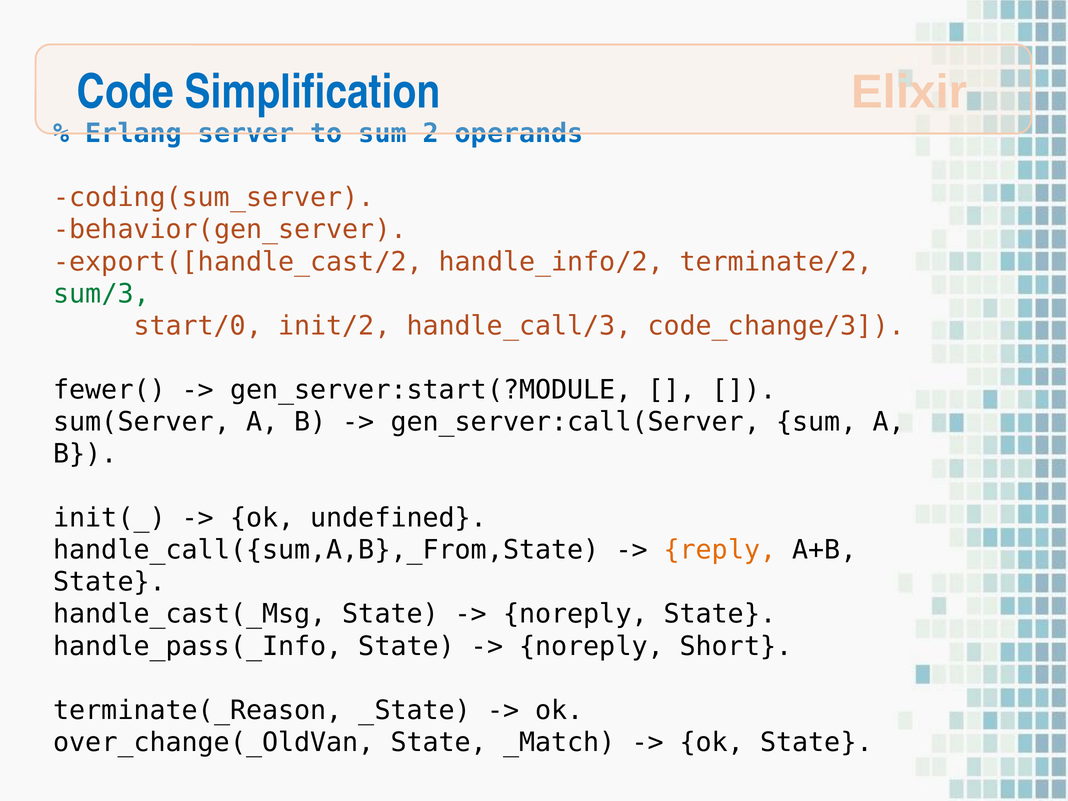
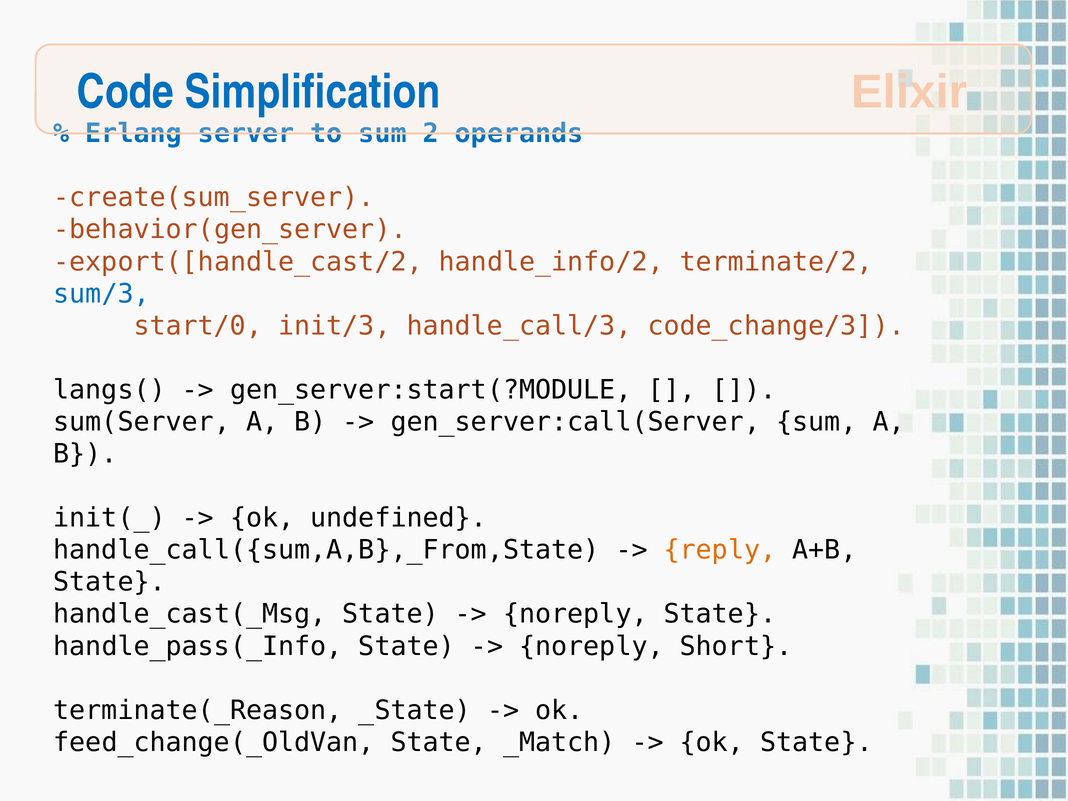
coding(sum_server: coding(sum_server -> create(sum_server
sum/3 colour: green -> blue
init/2: init/2 -> init/3
fewer(: fewer( -> langs(
over_change(_OldVan: over_change(_OldVan -> feed_change(_OldVan
